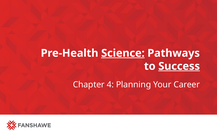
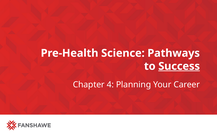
Science underline: present -> none
